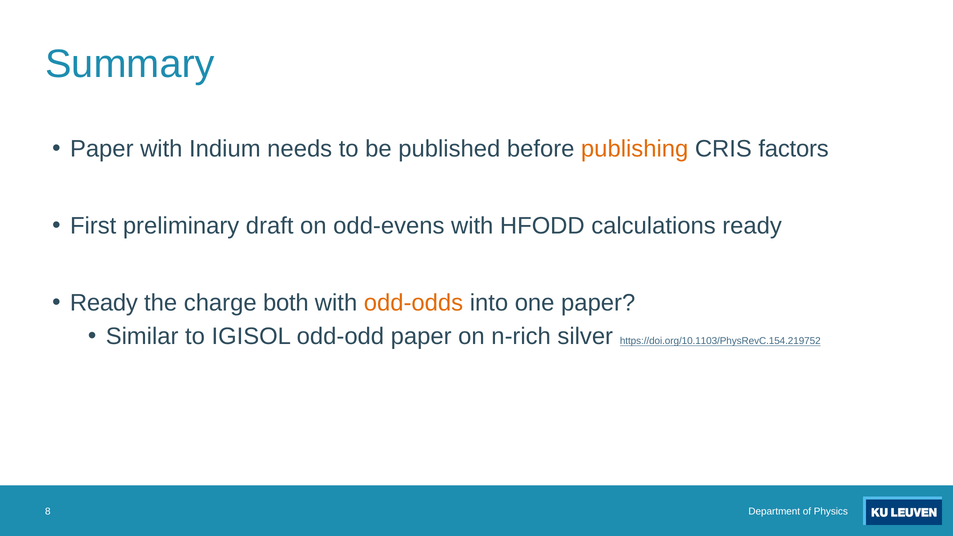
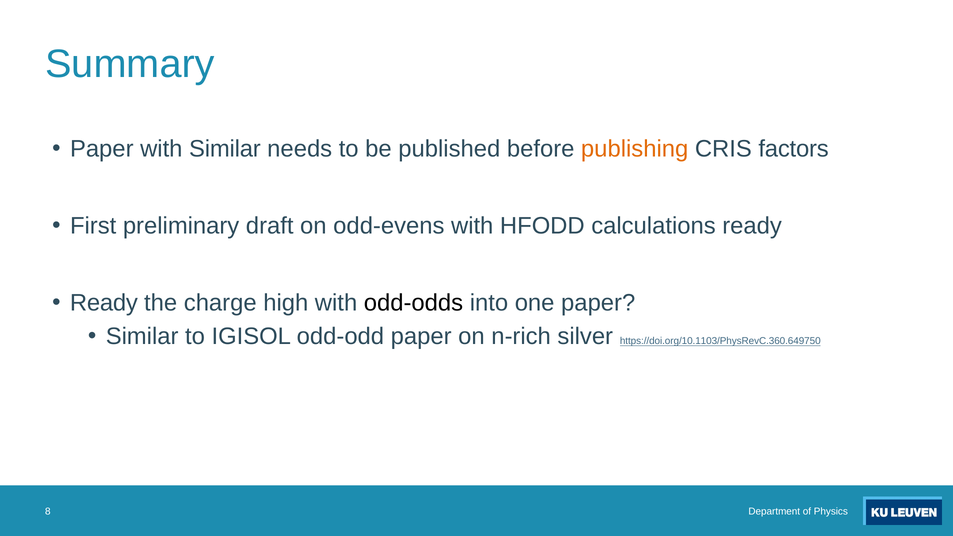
with Indium: Indium -> Similar
both: both -> high
odd-odds colour: orange -> black
https://doi.org/10.1103/PhysRevC.154.219752: https://doi.org/10.1103/PhysRevC.154.219752 -> https://doi.org/10.1103/PhysRevC.360.649750
